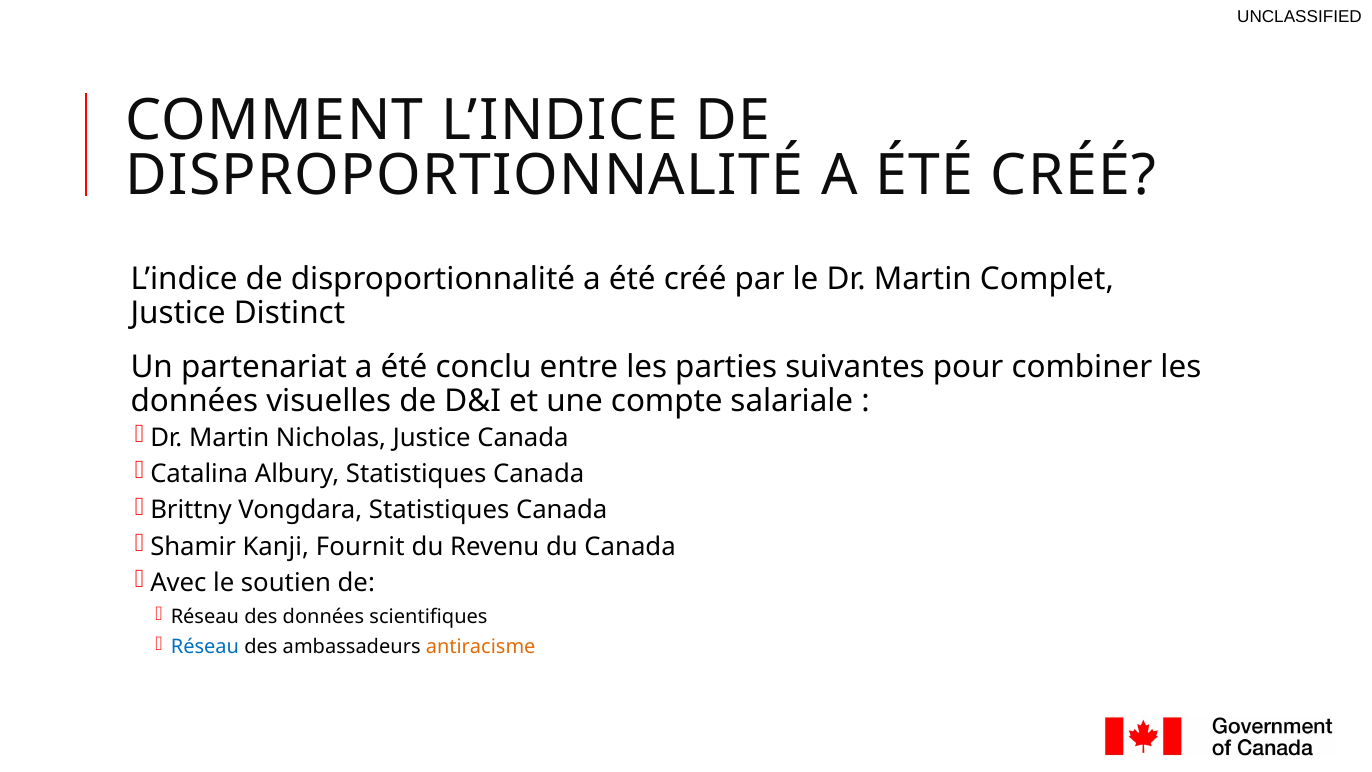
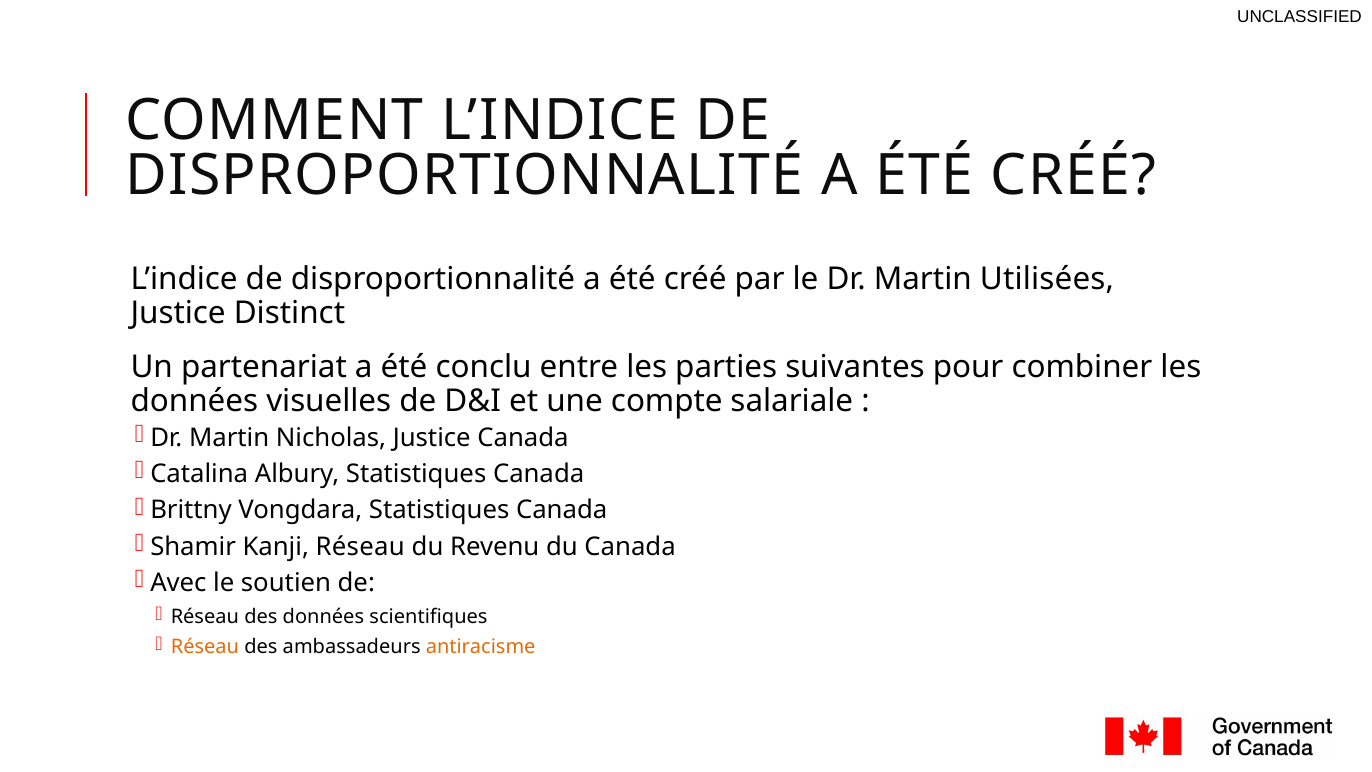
Complet: Complet -> Utilisées
Kanji Fournit: Fournit -> Réseau
Réseau at (205, 647) colour: blue -> orange
